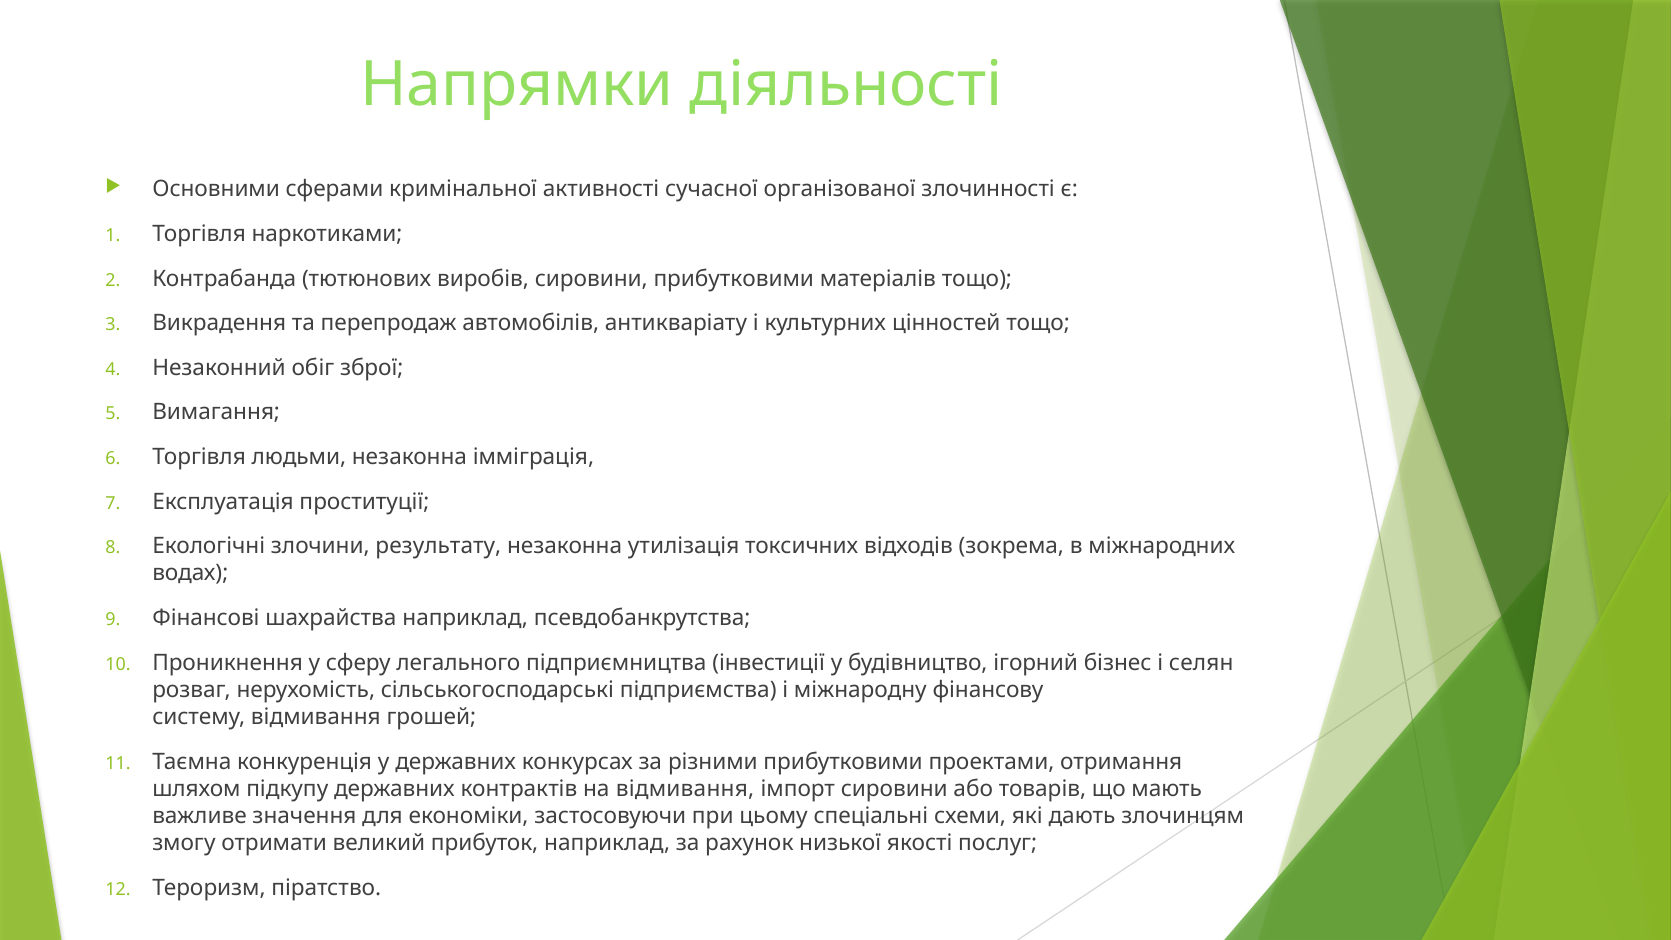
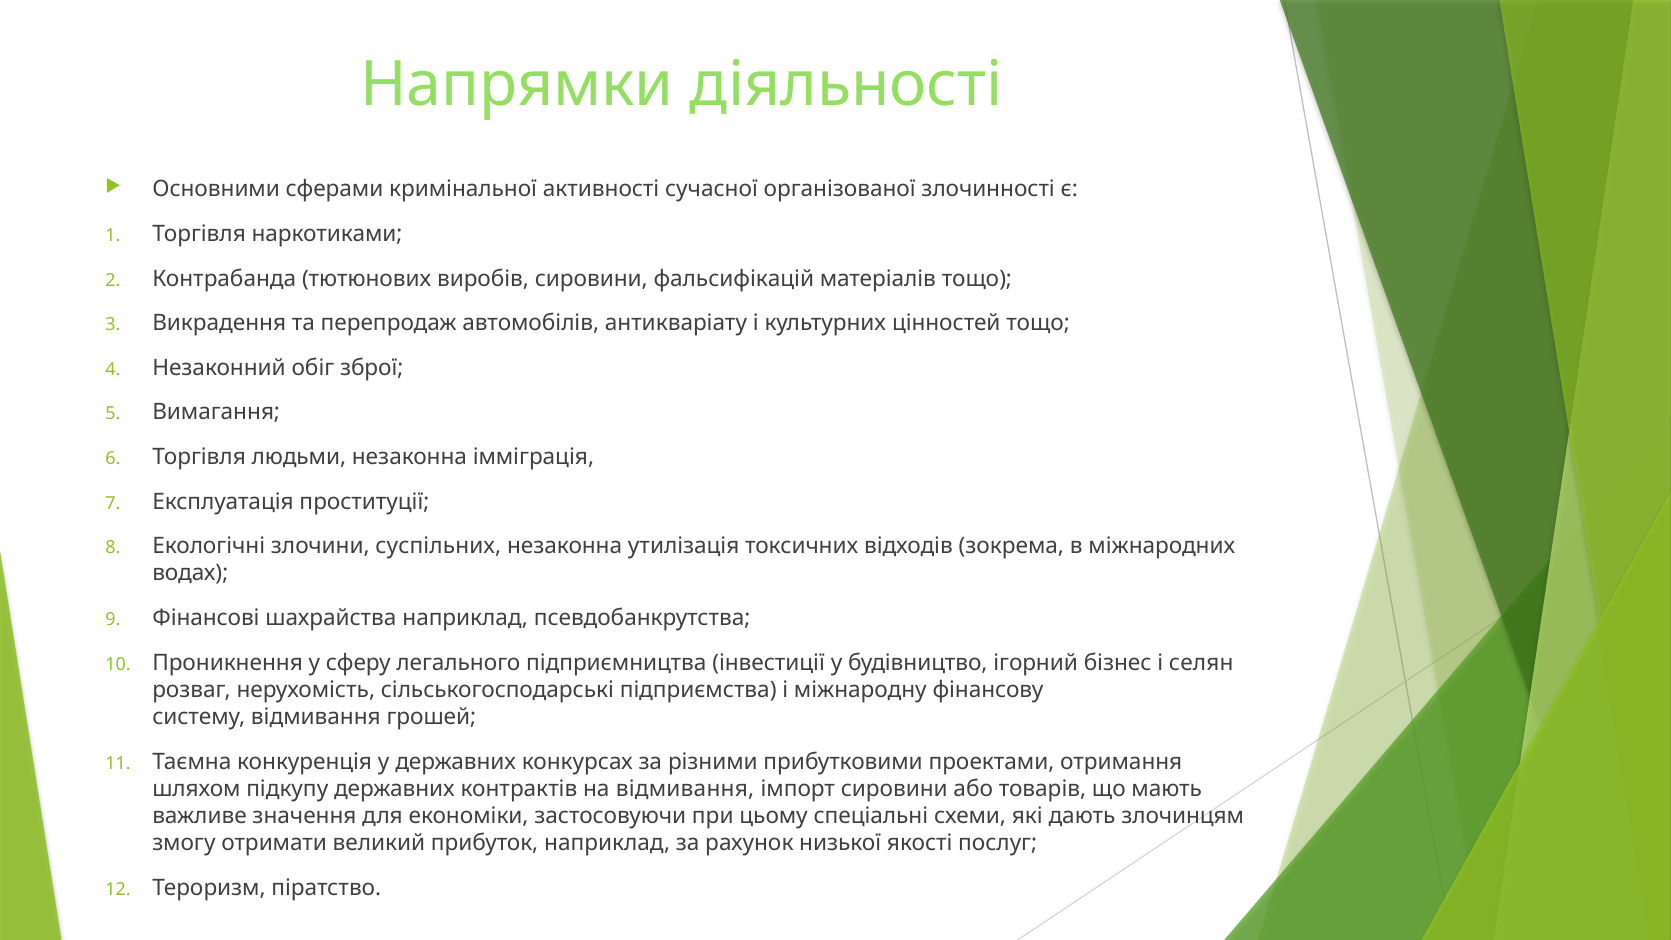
сировини прибутковими: прибутковими -> фальсифікацій
результату: результату -> суспільних
